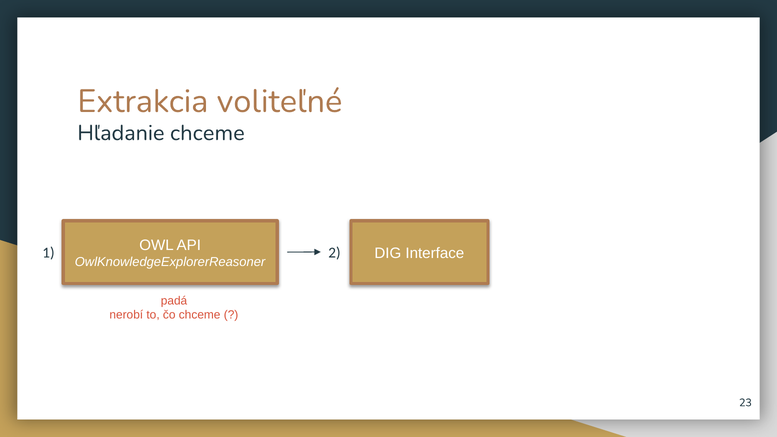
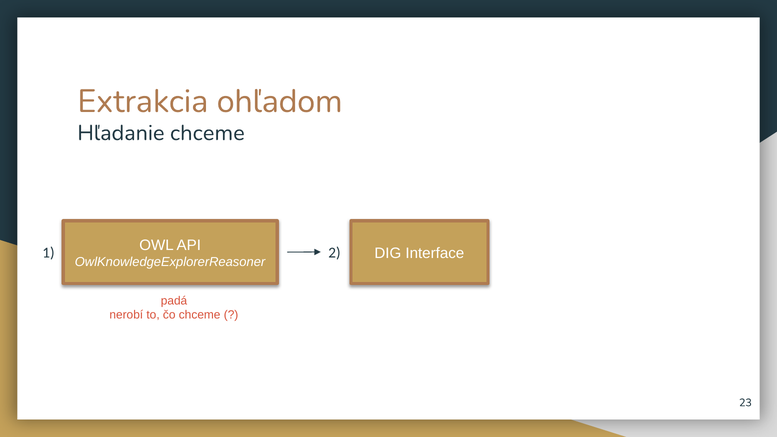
voliteľné: voliteľné -> ohľadom
